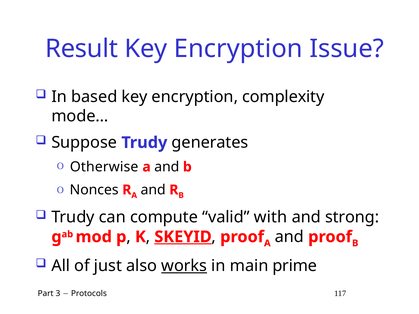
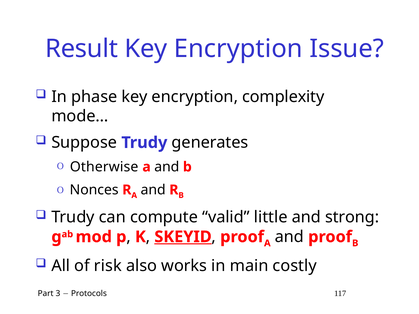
based: based -> phase
with: with -> little
just: just -> risk
works underline: present -> none
prime: prime -> costly
